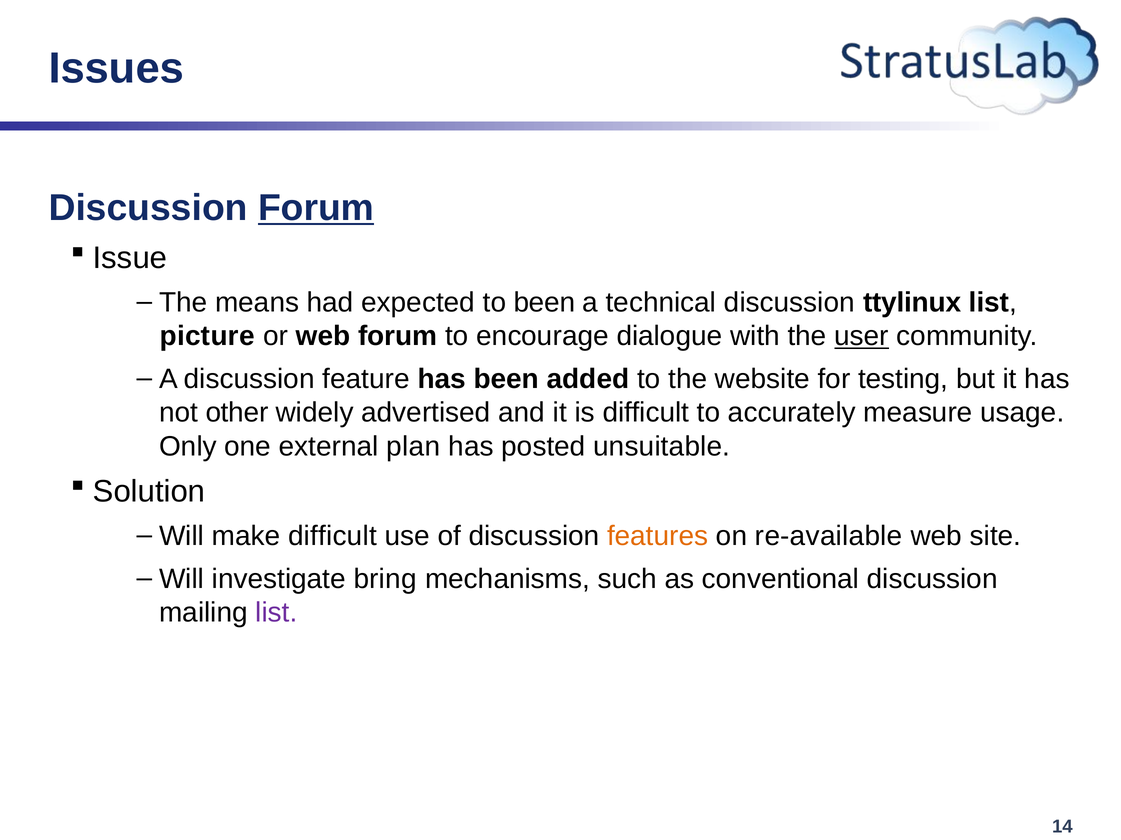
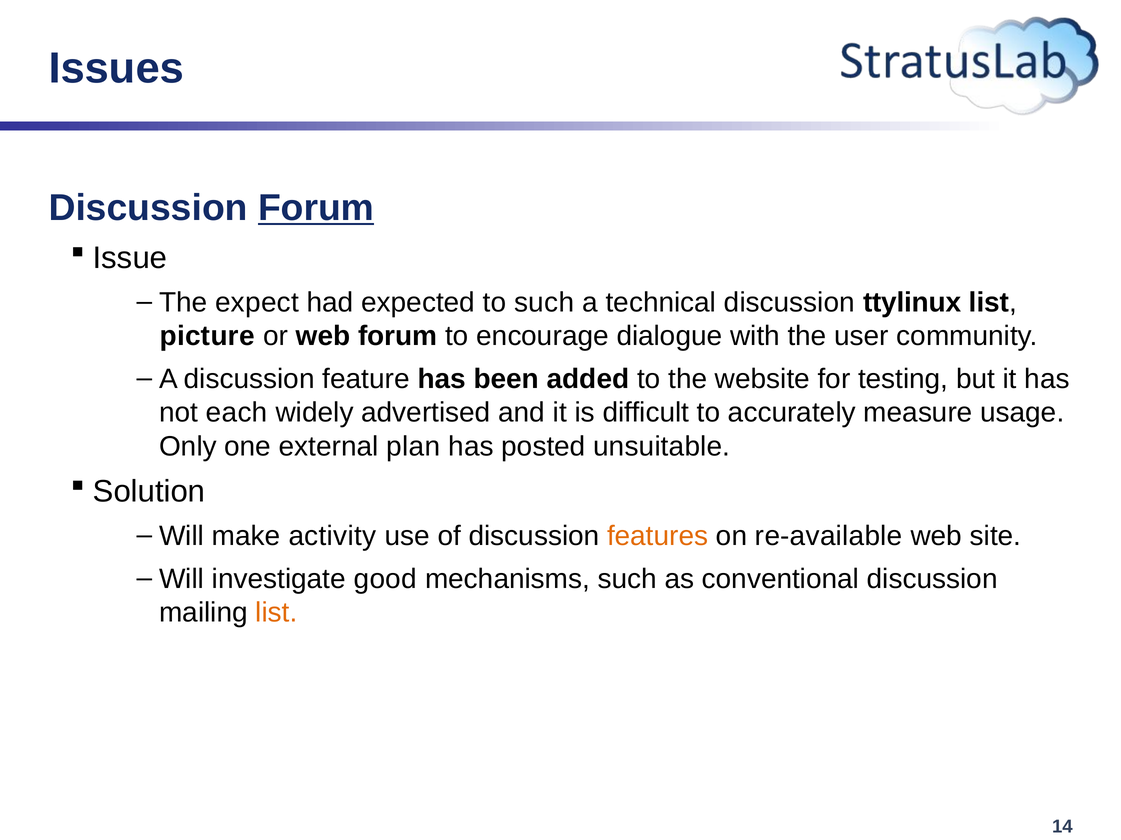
means: means -> expect
to been: been -> such
user underline: present -> none
other: other -> each
make difficult: difficult -> activity
bring: bring -> good
list at (276, 613) colour: purple -> orange
